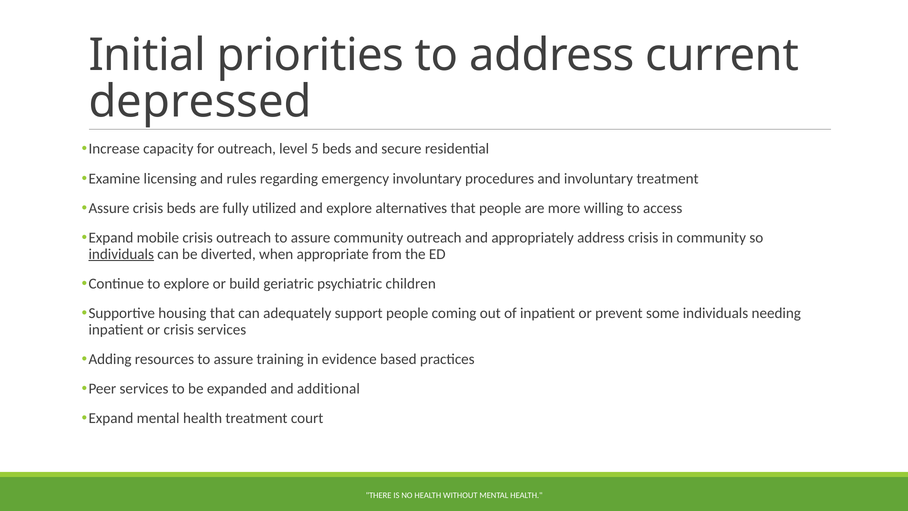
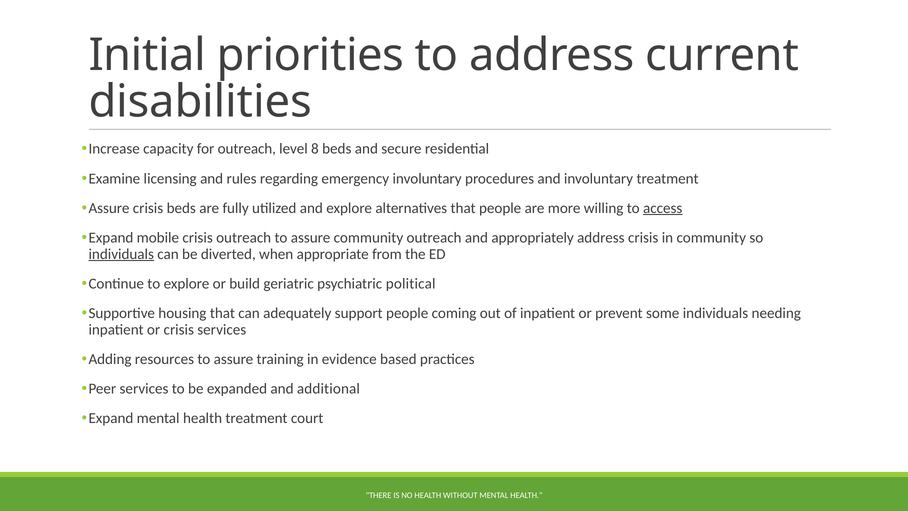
depressed: depressed -> disabilities
5: 5 -> 8
access underline: none -> present
children: children -> political
